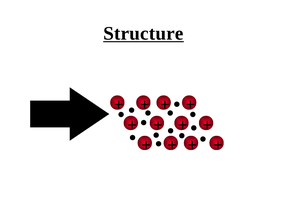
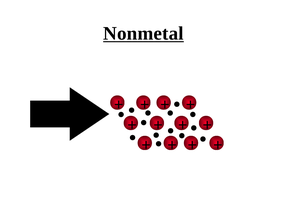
Structure: Structure -> Nonmetal
